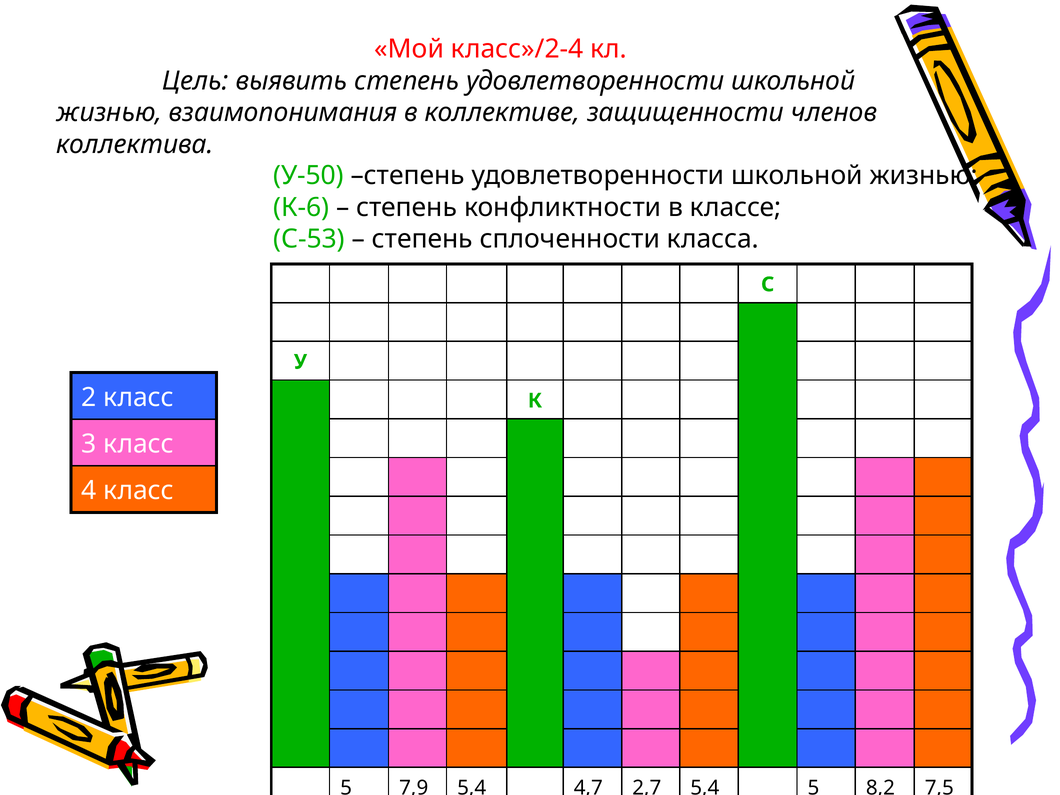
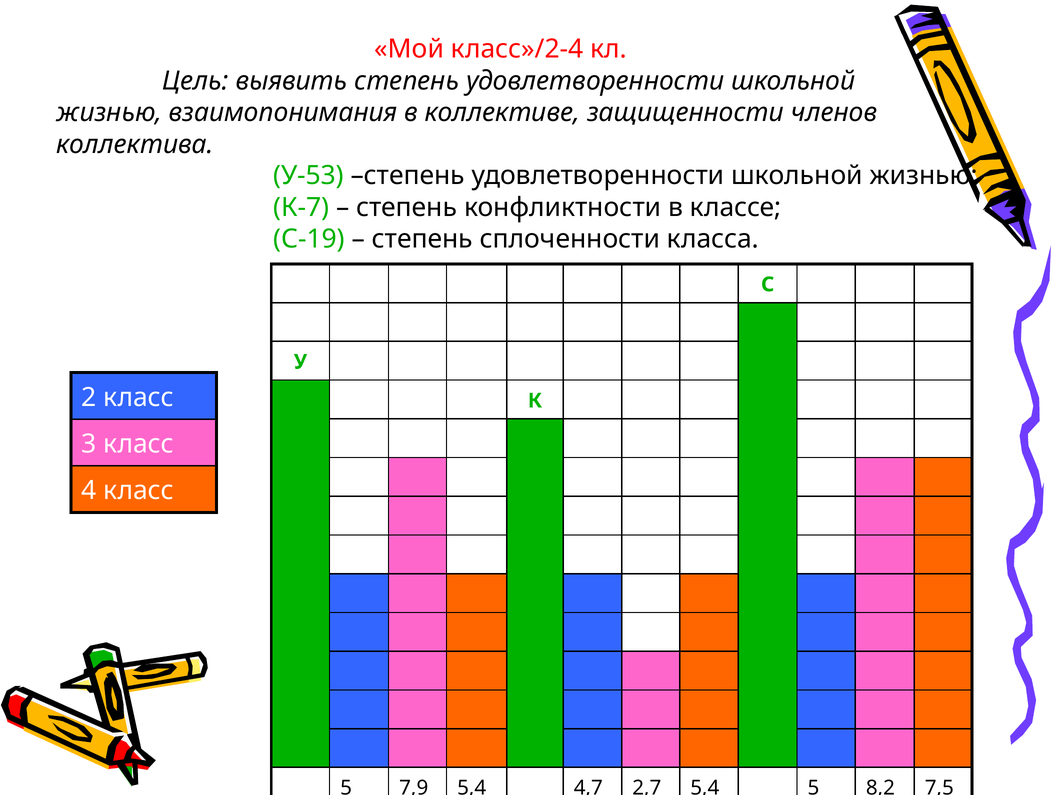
У-50: У-50 -> У-53
К-6: К-6 -> К-7
С-53: С-53 -> С-19
